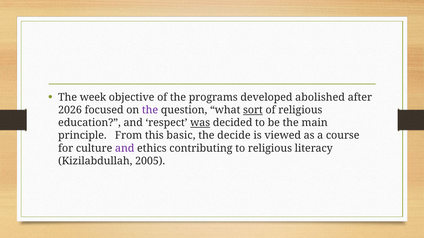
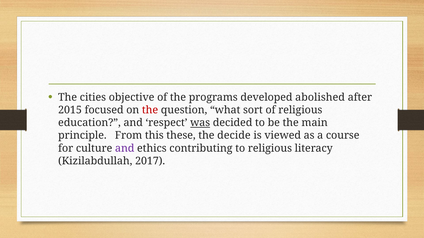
week: week -> cities
2026: 2026 -> 2015
the at (150, 110) colour: purple -> red
sort underline: present -> none
basic: basic -> these
2005: 2005 -> 2017
